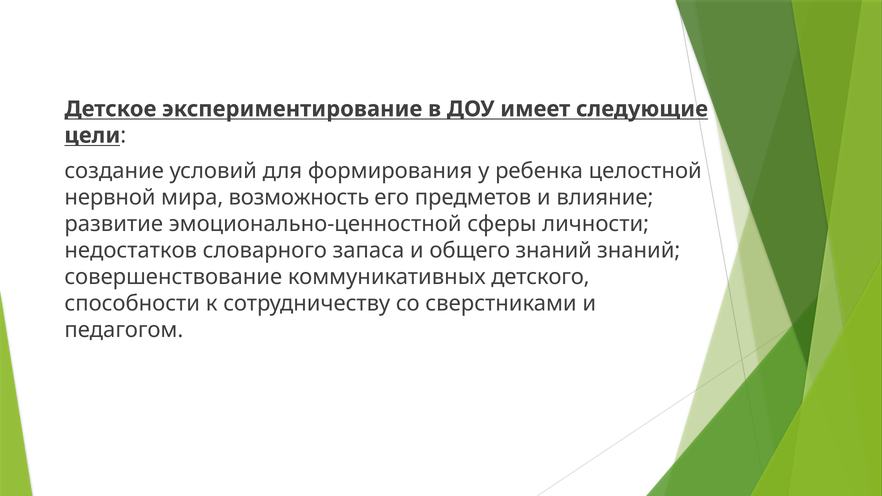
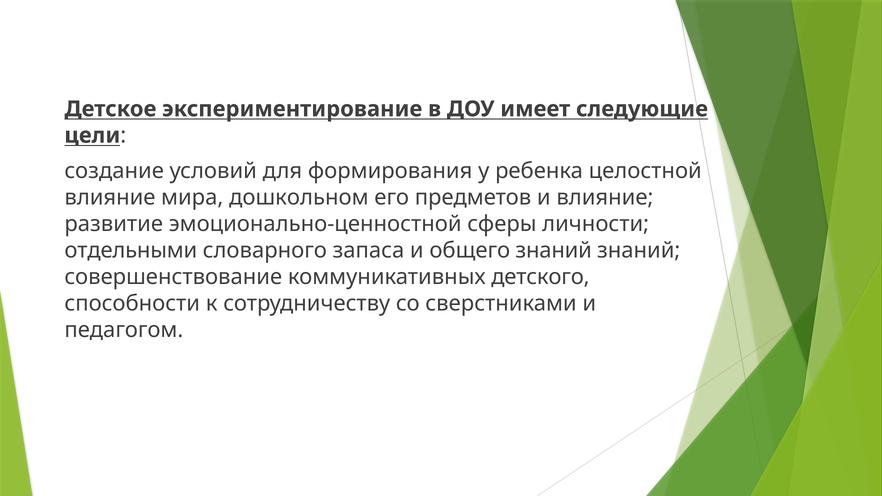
нервной at (110, 198): нервной -> влияние
возможность: возможность -> дошкольном
недостатков: недостатков -> отдельными
